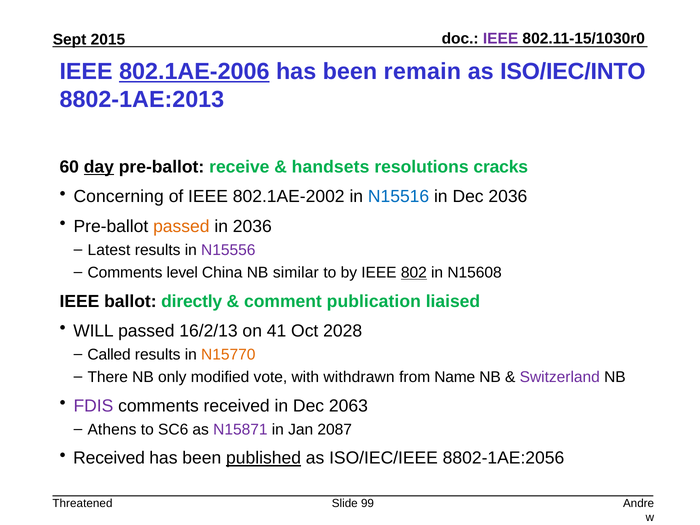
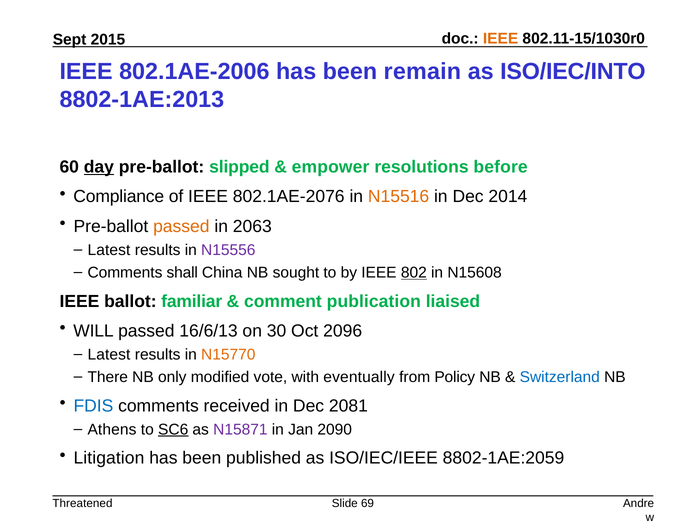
IEEE at (501, 38) colour: purple -> orange
802.1AE-2006 underline: present -> none
receive: receive -> slipped
handsets: handsets -> empower
cracks: cracks -> before
Concerning: Concerning -> Compliance
802.1AE-2002: 802.1AE-2002 -> 802.1AE-2076
N15516 colour: blue -> orange
Dec 2036: 2036 -> 2014
in 2036: 2036 -> 2063
level: level -> shall
similar: similar -> sought
directly: directly -> familiar
16/2/13: 16/2/13 -> 16/6/13
41: 41 -> 30
2028: 2028 -> 2096
Called at (109, 355): Called -> Latest
withdrawn: withdrawn -> eventually
Name: Name -> Policy
Switzerland colour: purple -> blue
FDIS colour: purple -> blue
2063: 2063 -> 2081
SC6 underline: none -> present
2087: 2087 -> 2090
Received at (109, 458): Received -> Litigation
published underline: present -> none
8802-1AE:2056: 8802-1AE:2056 -> 8802-1AE:2059
99: 99 -> 69
